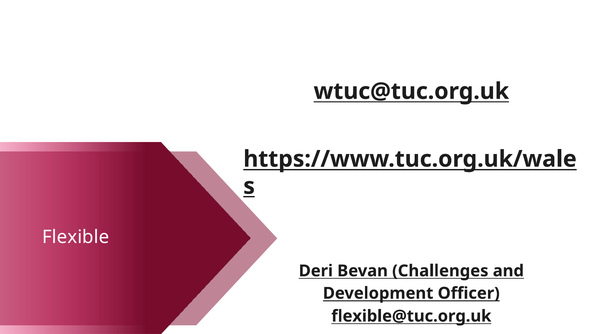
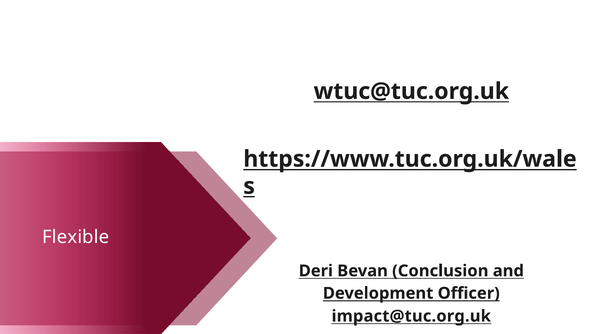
Challenges: Challenges -> Conclusion
flexible@tuc.org.uk: flexible@tuc.org.uk -> impact@tuc.org.uk
